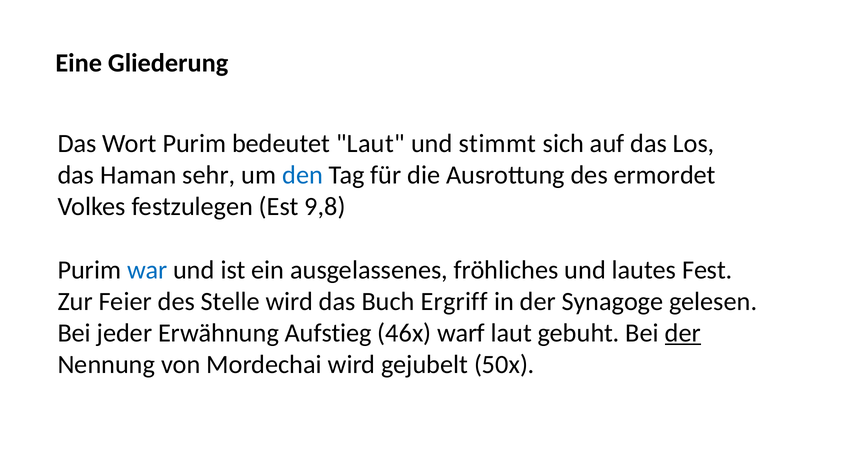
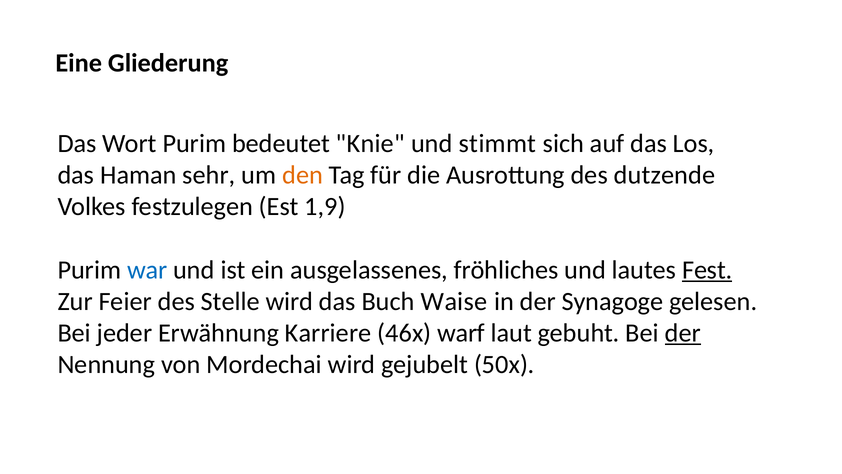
bedeutet Laut: Laut -> Knie
den colour: blue -> orange
ermordet: ermordet -> dutzende
9,8: 9,8 -> 1,9
Fest underline: none -> present
Ergriff: Ergriff -> Waise
Aufstieg: Aufstieg -> Karriere
